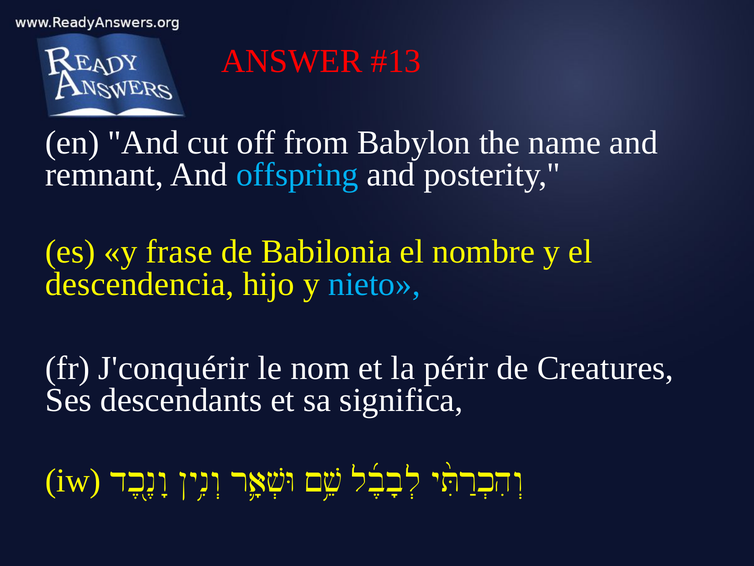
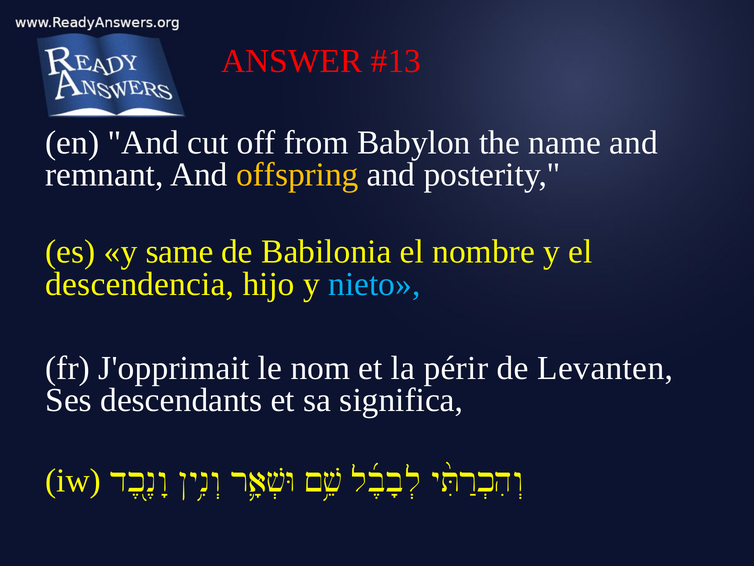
offspring colour: light blue -> yellow
frase: frase -> same
J'conquérir: J'conquérir -> J'opprimait
Creatures: Creatures -> Levanten
